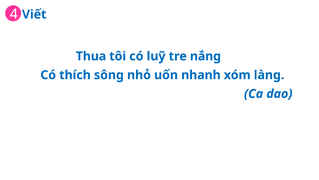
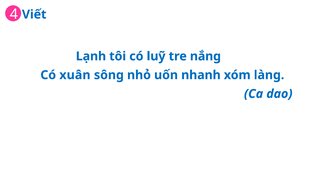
Thua: Thua -> Lạnh
thích: thích -> xuân
